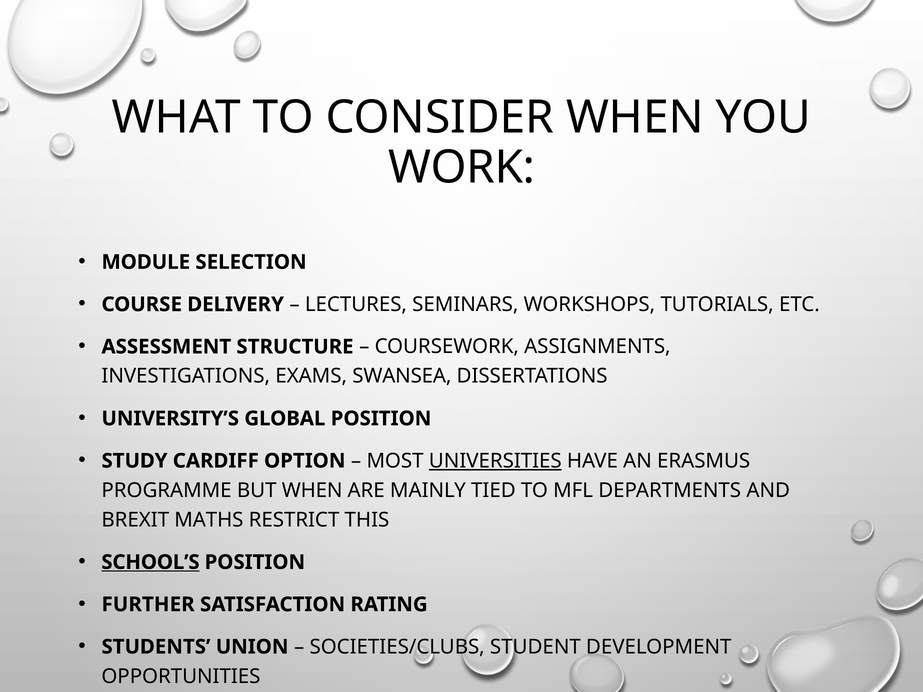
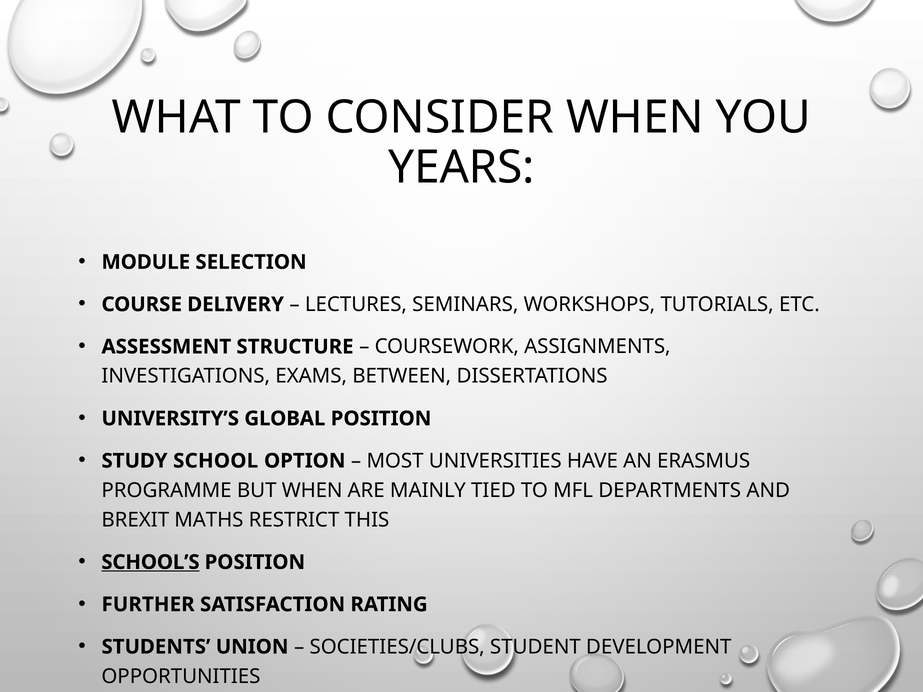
WORK: WORK -> YEARS
SWANSEA: SWANSEA -> BETWEEN
CARDIFF: CARDIFF -> SCHOOL
UNIVERSITIES underline: present -> none
